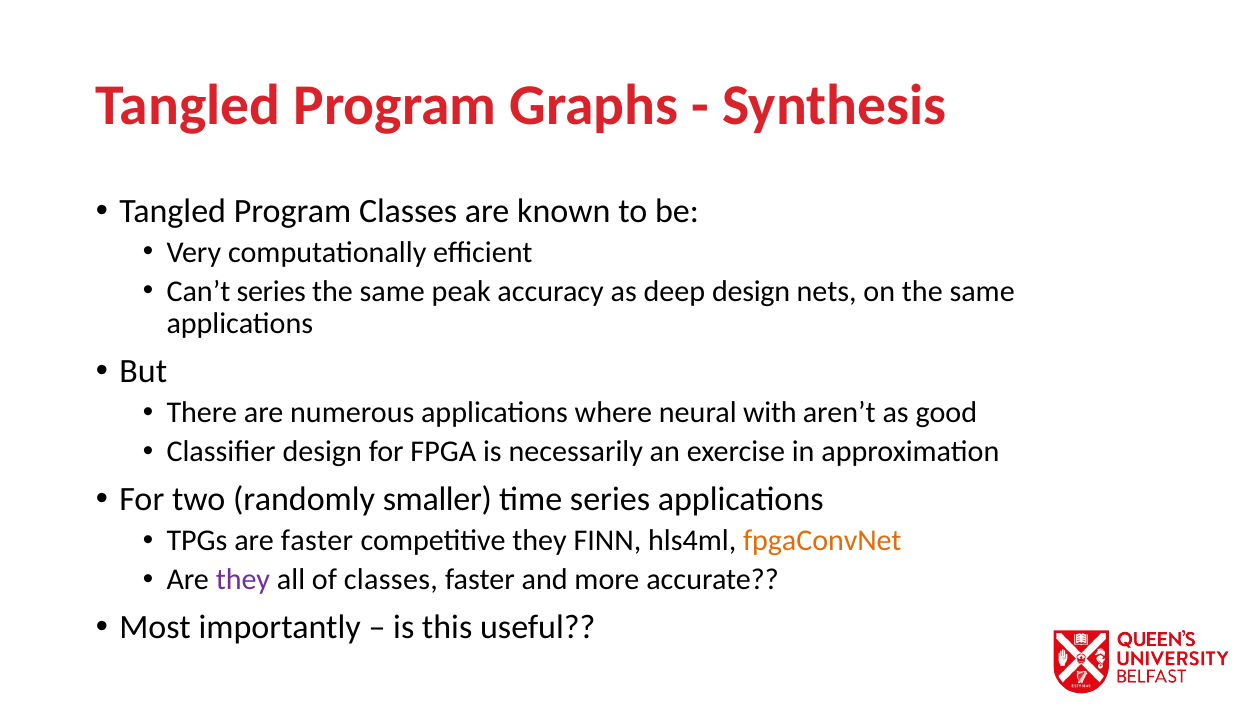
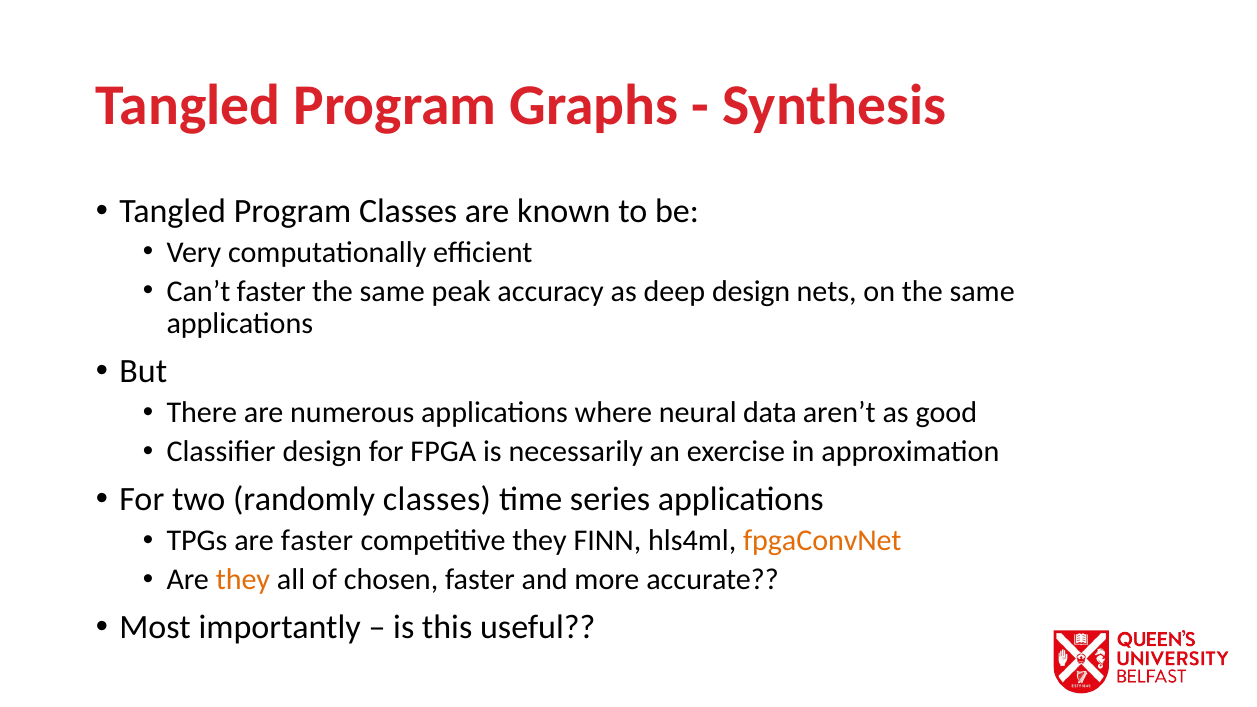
Can’t series: series -> faster
with: with -> data
randomly smaller: smaller -> classes
they at (243, 580) colour: purple -> orange
of classes: classes -> chosen
